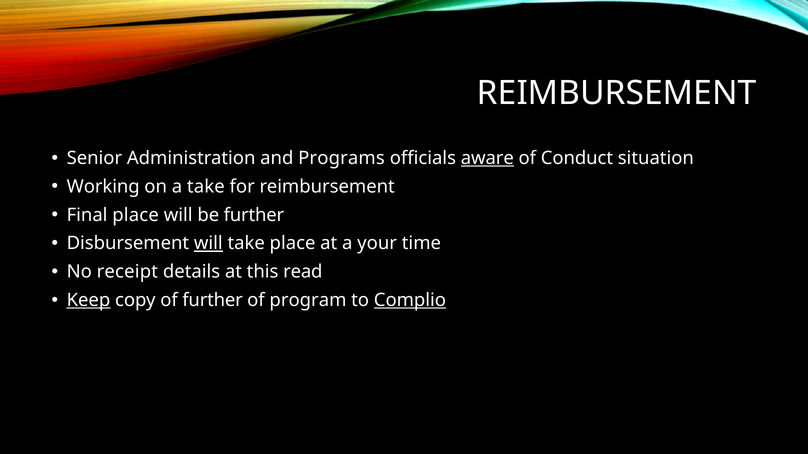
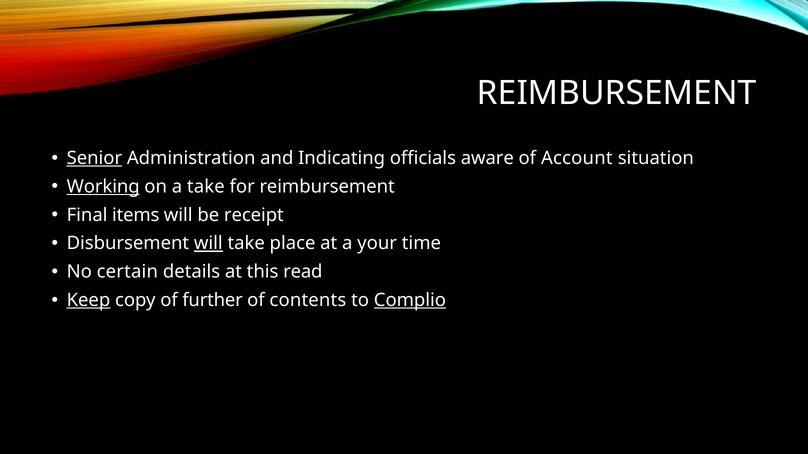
Senior underline: none -> present
Programs: Programs -> Indicating
aware underline: present -> none
Conduct: Conduct -> Account
Working underline: none -> present
Final place: place -> items
be further: further -> receipt
receipt: receipt -> certain
program: program -> contents
